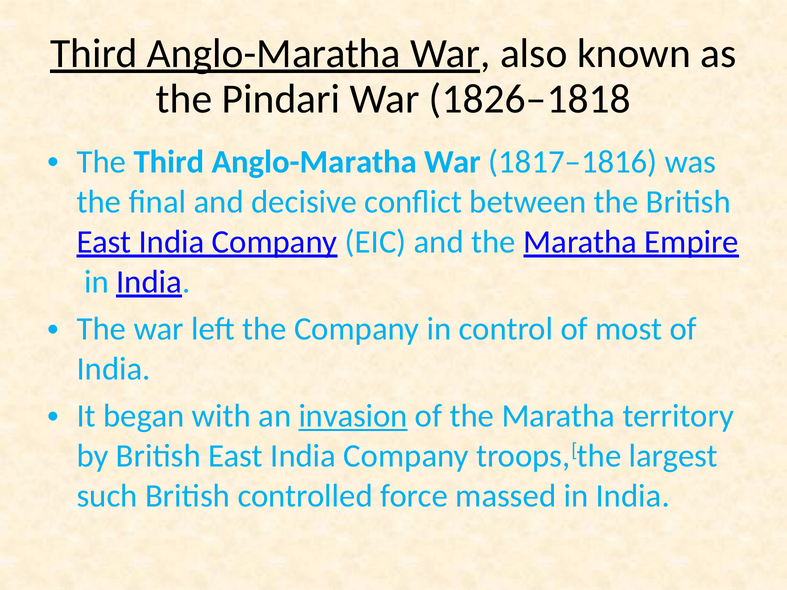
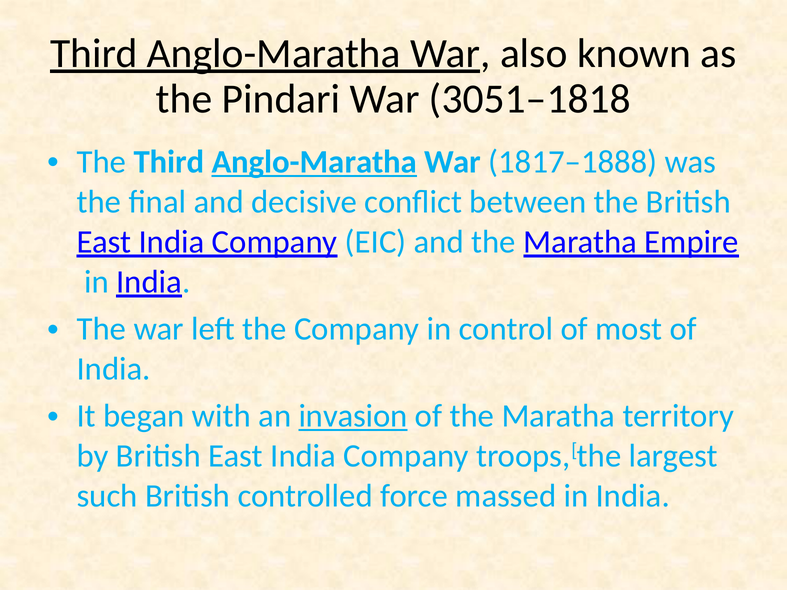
1826–1818: 1826–1818 -> 3051–1818
Anglo-Maratha at (314, 162) underline: none -> present
1817–1816: 1817–1816 -> 1817–1888
